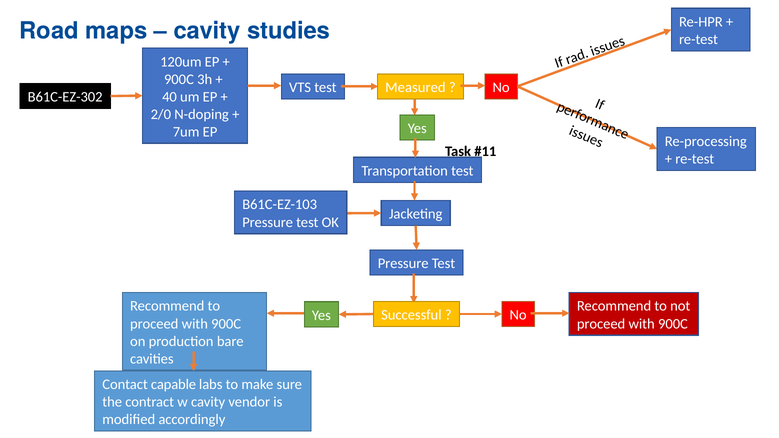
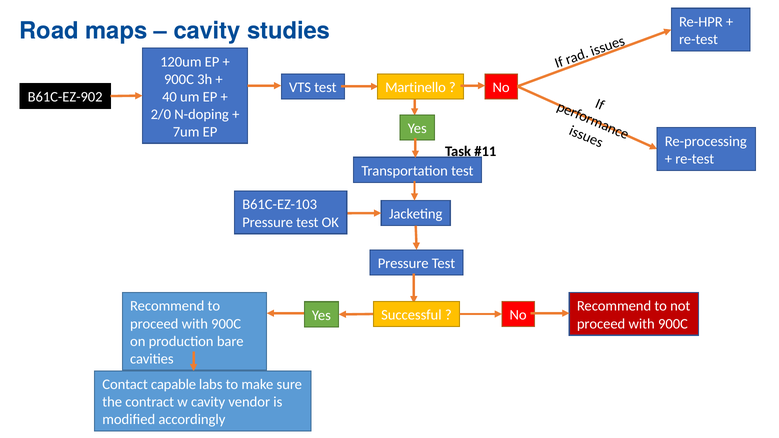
Measured: Measured -> Martinello
B61C-EZ-302: B61C-EZ-302 -> B61C-EZ-902
